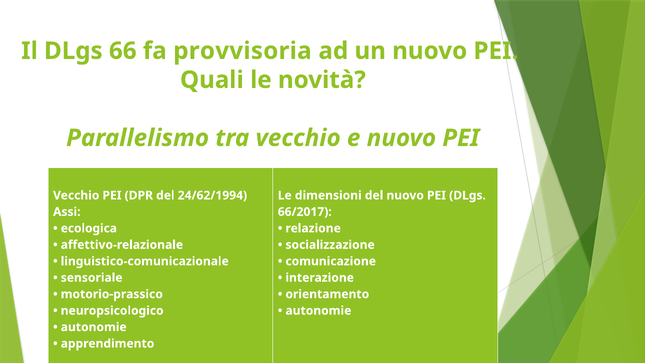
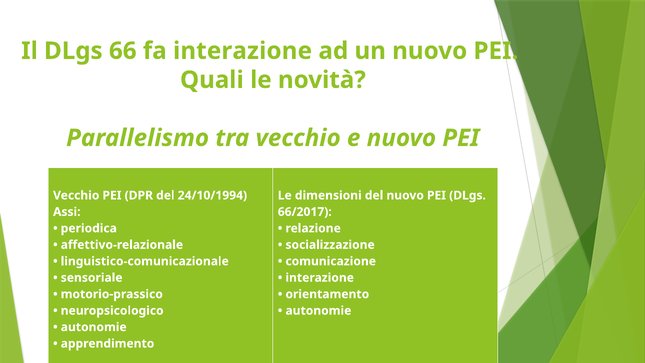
fa provvisoria: provvisoria -> interazione
24/62/1994: 24/62/1994 -> 24/10/1994
ecologica: ecologica -> periodica
